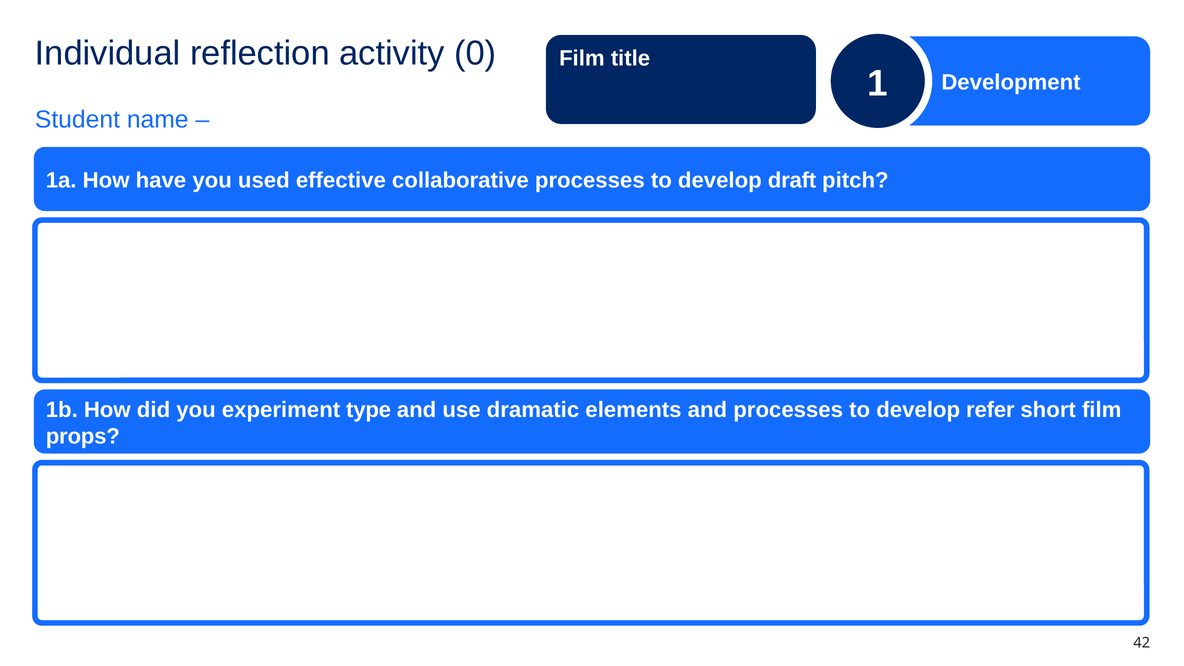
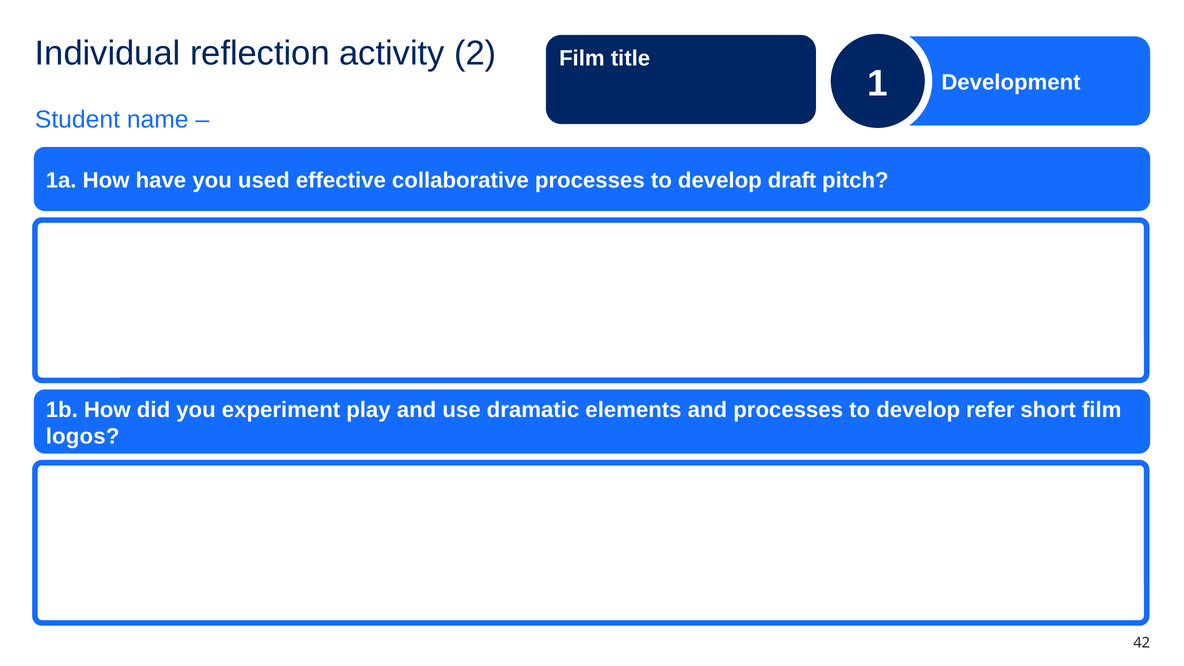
0: 0 -> 2
type: type -> play
props: props -> logos
